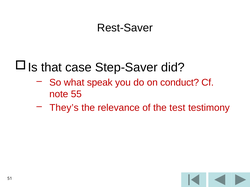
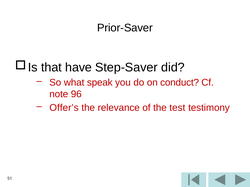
Rest-Saver: Rest-Saver -> Prior-Saver
case: case -> have
55: 55 -> 96
They’s: They’s -> Offer’s
